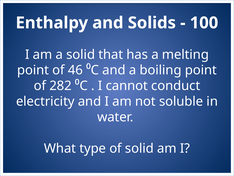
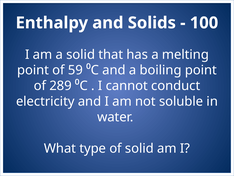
46: 46 -> 59
282: 282 -> 289
